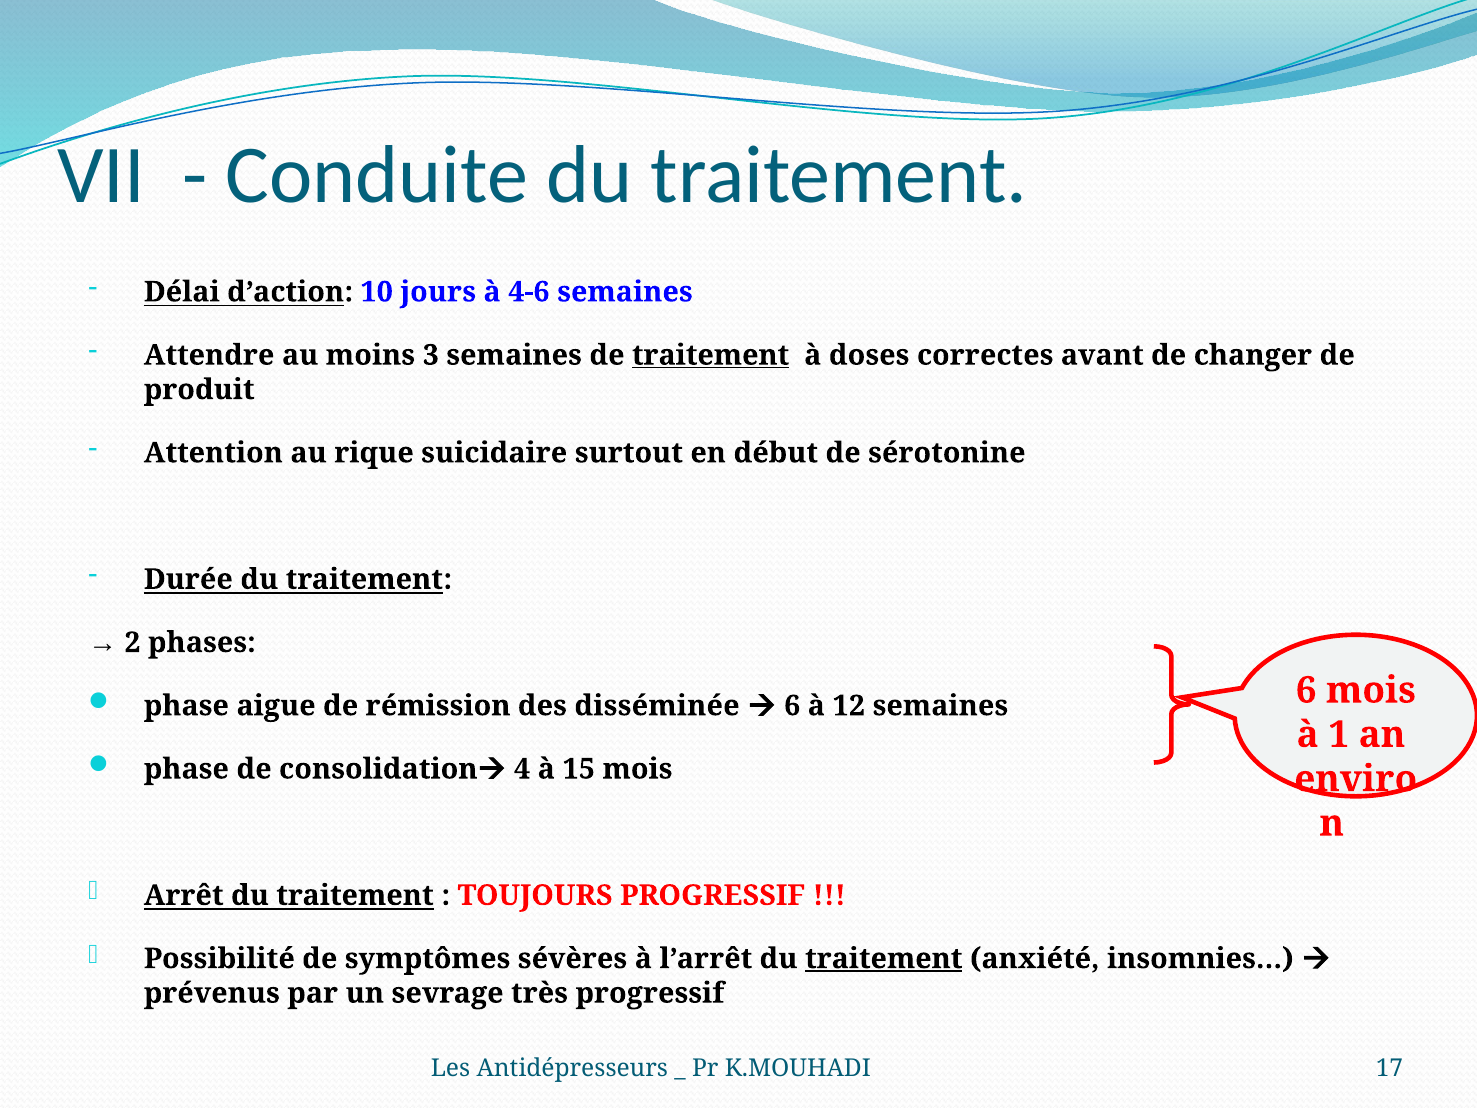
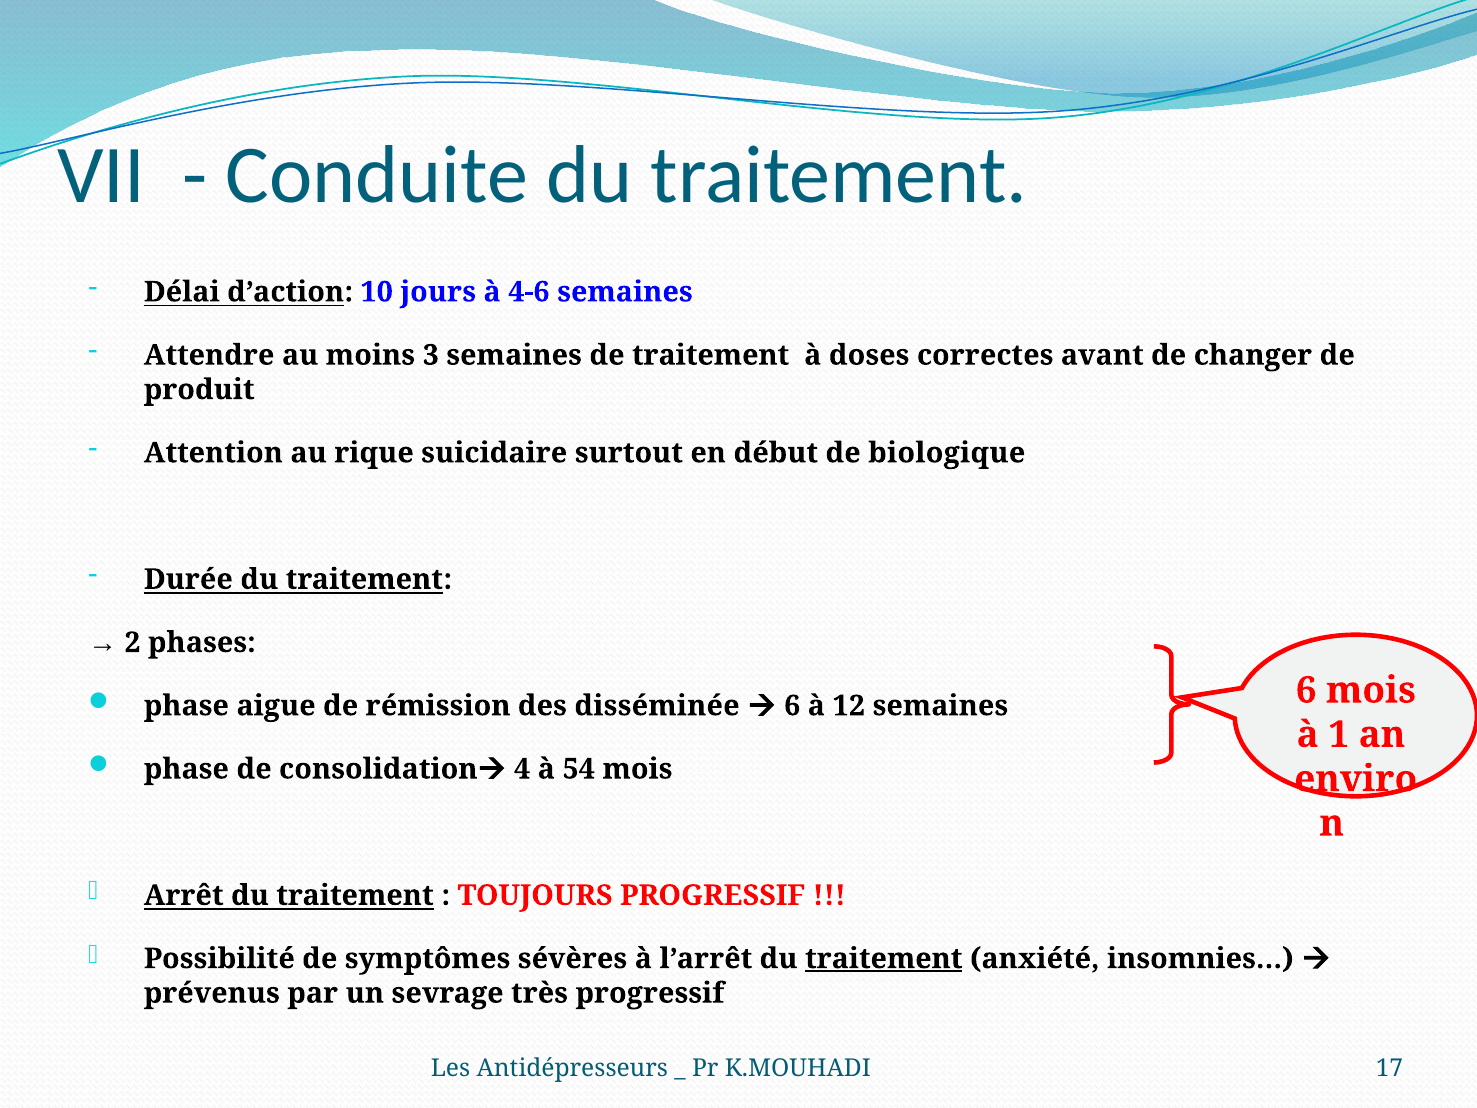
traitement at (711, 355) underline: present -> none
sérotonine: sérotonine -> biologique
15: 15 -> 54
